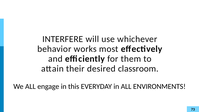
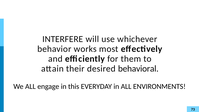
classroom: classroom -> behavioral
